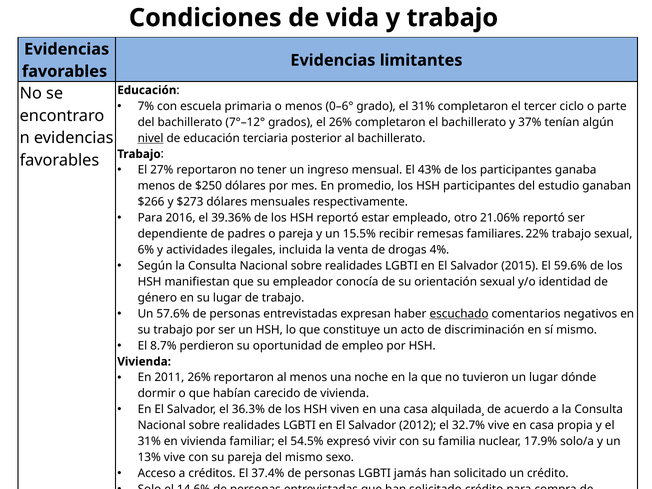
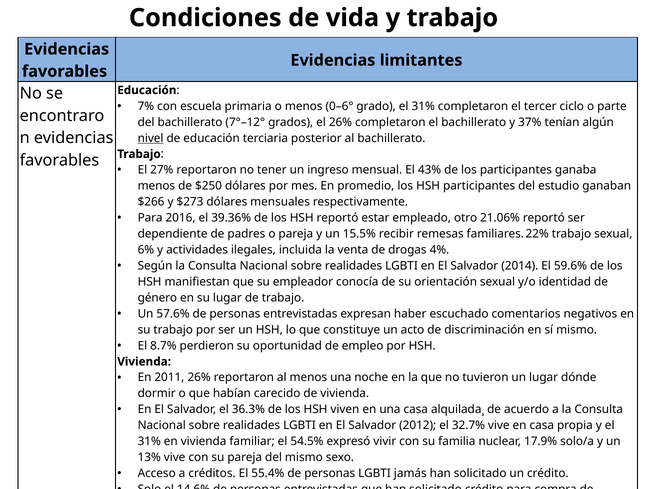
2015: 2015 -> 2014
escuchado underline: present -> none
37.4%: 37.4% -> 55.4%
